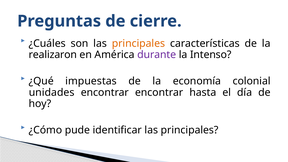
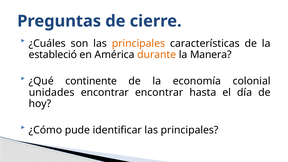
realizaron: realizaron -> estableció
durante colour: purple -> orange
Intenso: Intenso -> Manera
impuestas: impuestas -> continente
